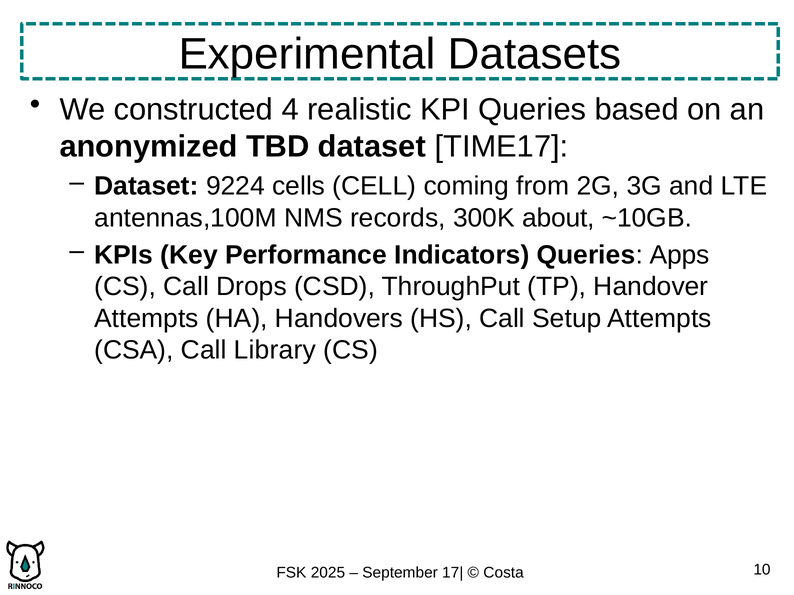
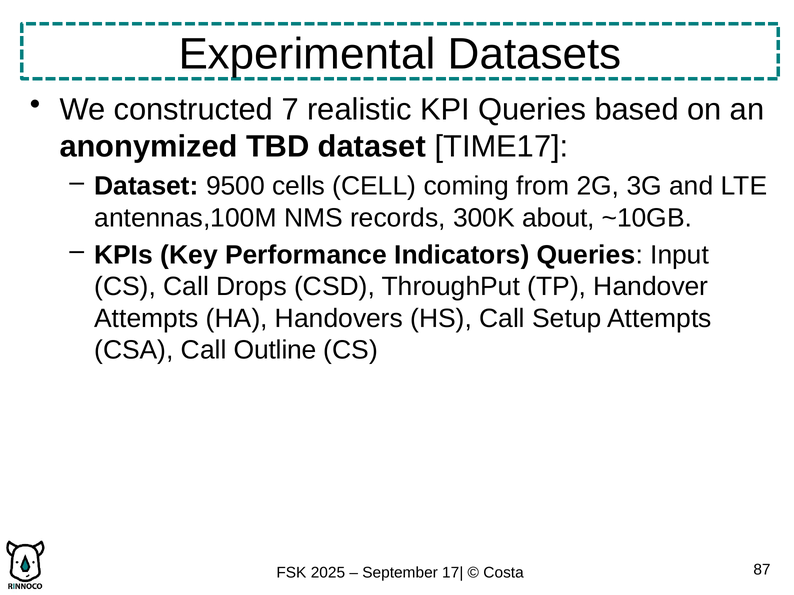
4: 4 -> 7
9224: 9224 -> 9500
Apps: Apps -> Input
Library: Library -> Outline
10: 10 -> 87
